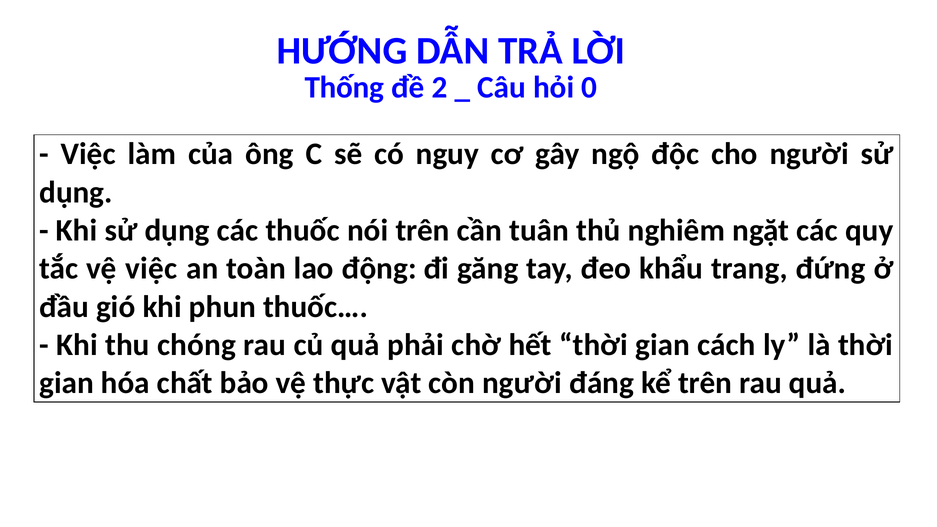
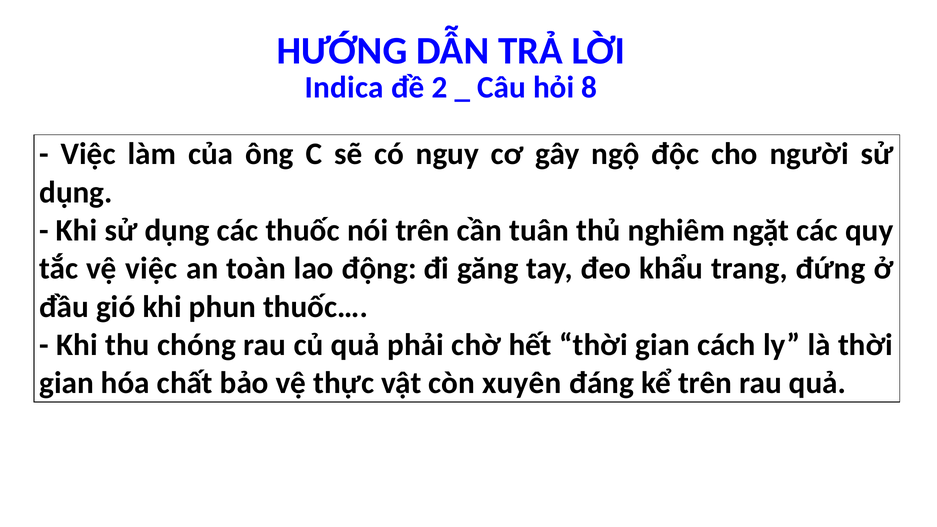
Thống: Thống -> Indica
0: 0 -> 8
còn người: người -> xuyên
